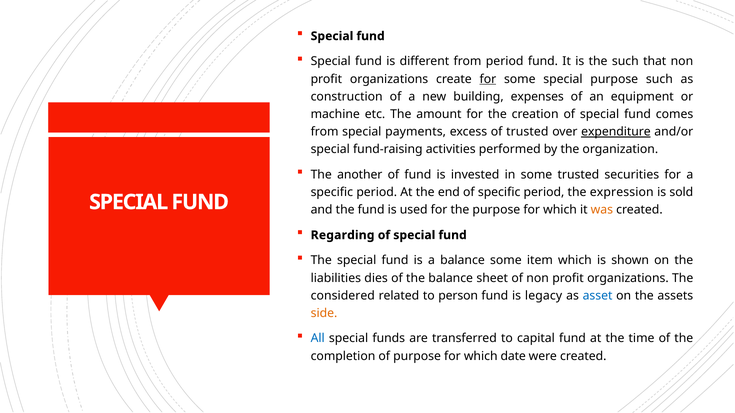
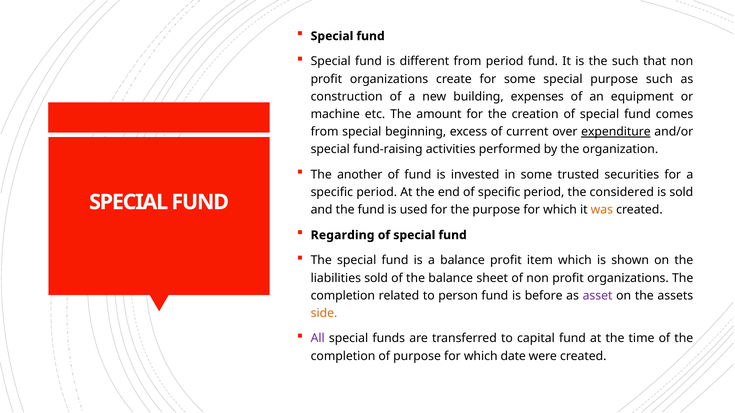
for at (488, 79) underline: present -> none
payments: payments -> beginning
of trusted: trusted -> current
expression: expression -> considered
balance some: some -> profit
liabilities dies: dies -> sold
considered at (343, 296): considered -> completion
legacy: legacy -> before
asset colour: blue -> purple
All colour: blue -> purple
